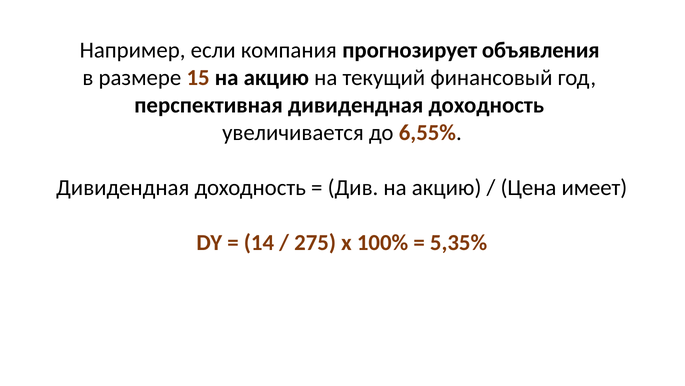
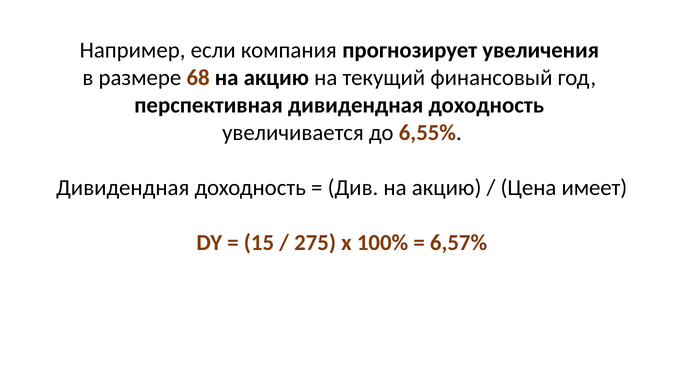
объявления: объявления -> увеличения
15: 15 -> 68
14: 14 -> 15
5,35%: 5,35% -> 6,57%
